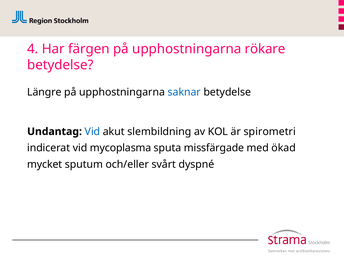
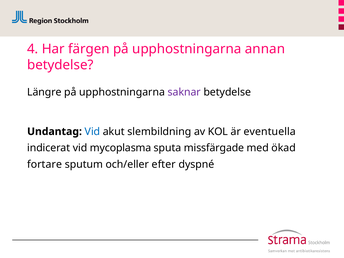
rökare: rökare -> annan
saknar colour: blue -> purple
spirometri: spirometri -> eventuella
mycket: mycket -> fortare
svårt: svårt -> efter
